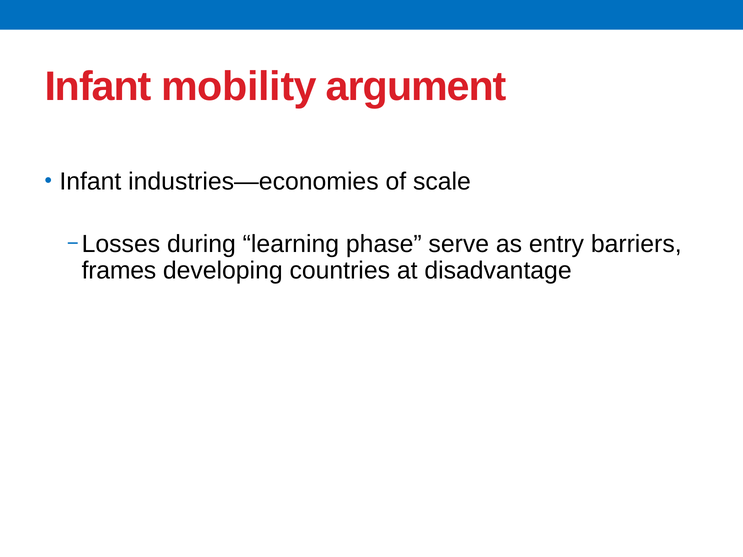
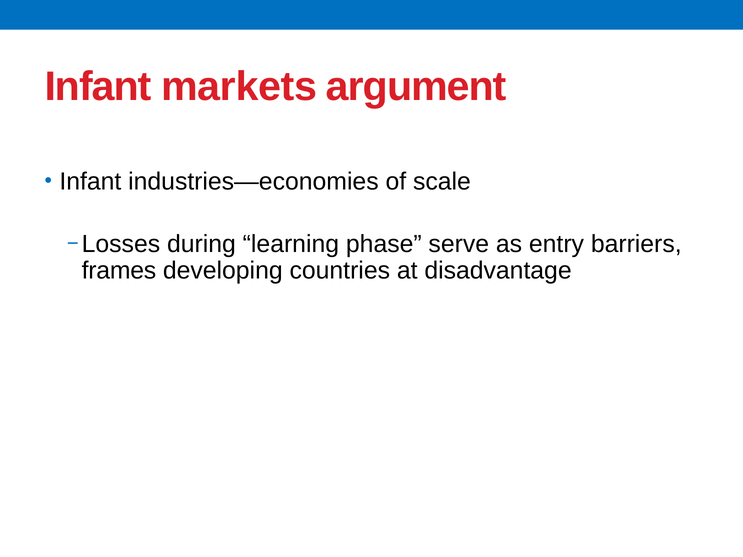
mobility: mobility -> markets
